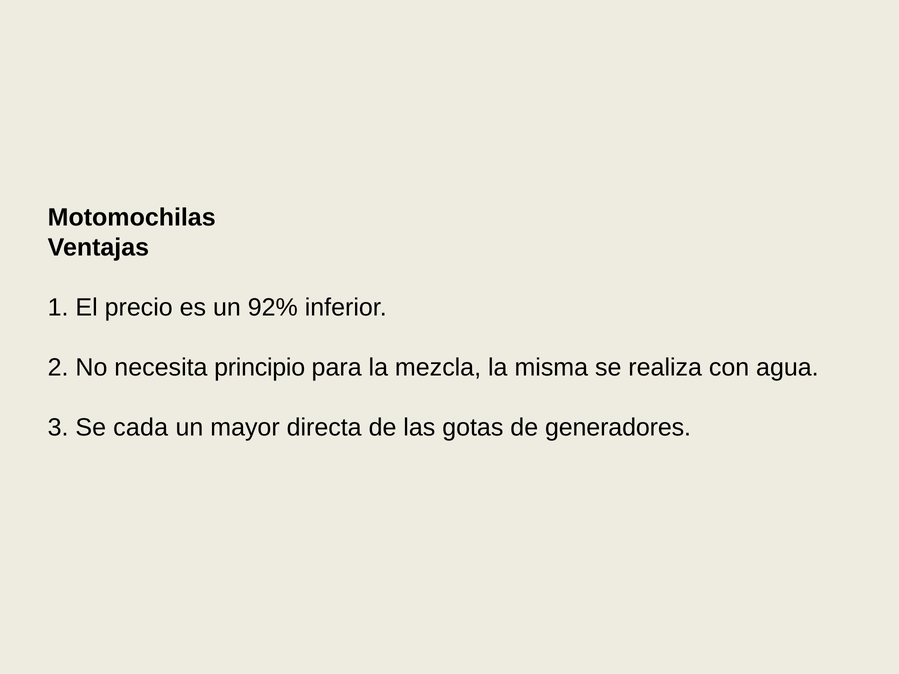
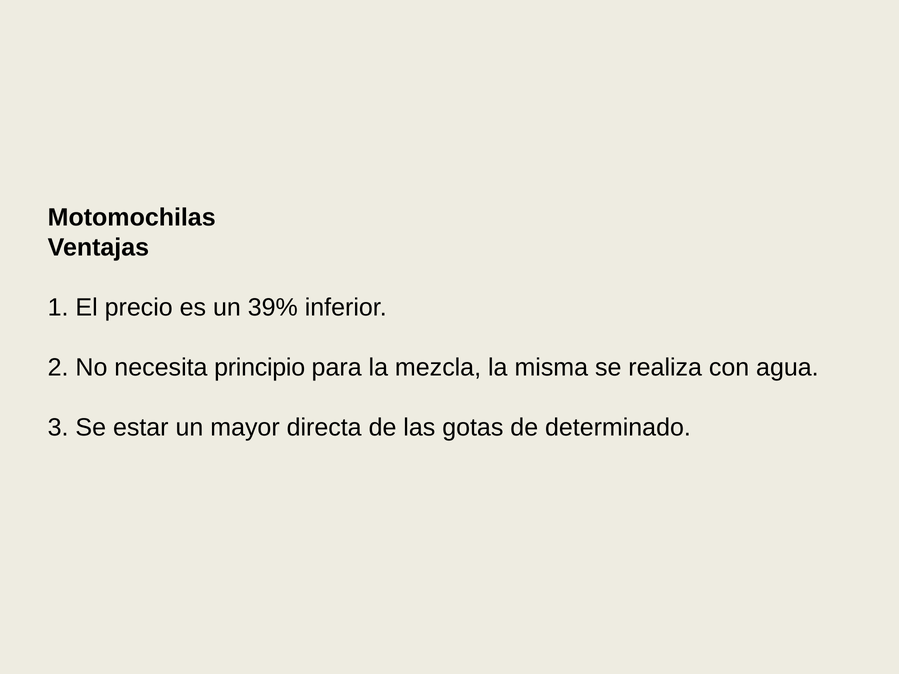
92%: 92% -> 39%
cada: cada -> estar
generadores: generadores -> determinado
